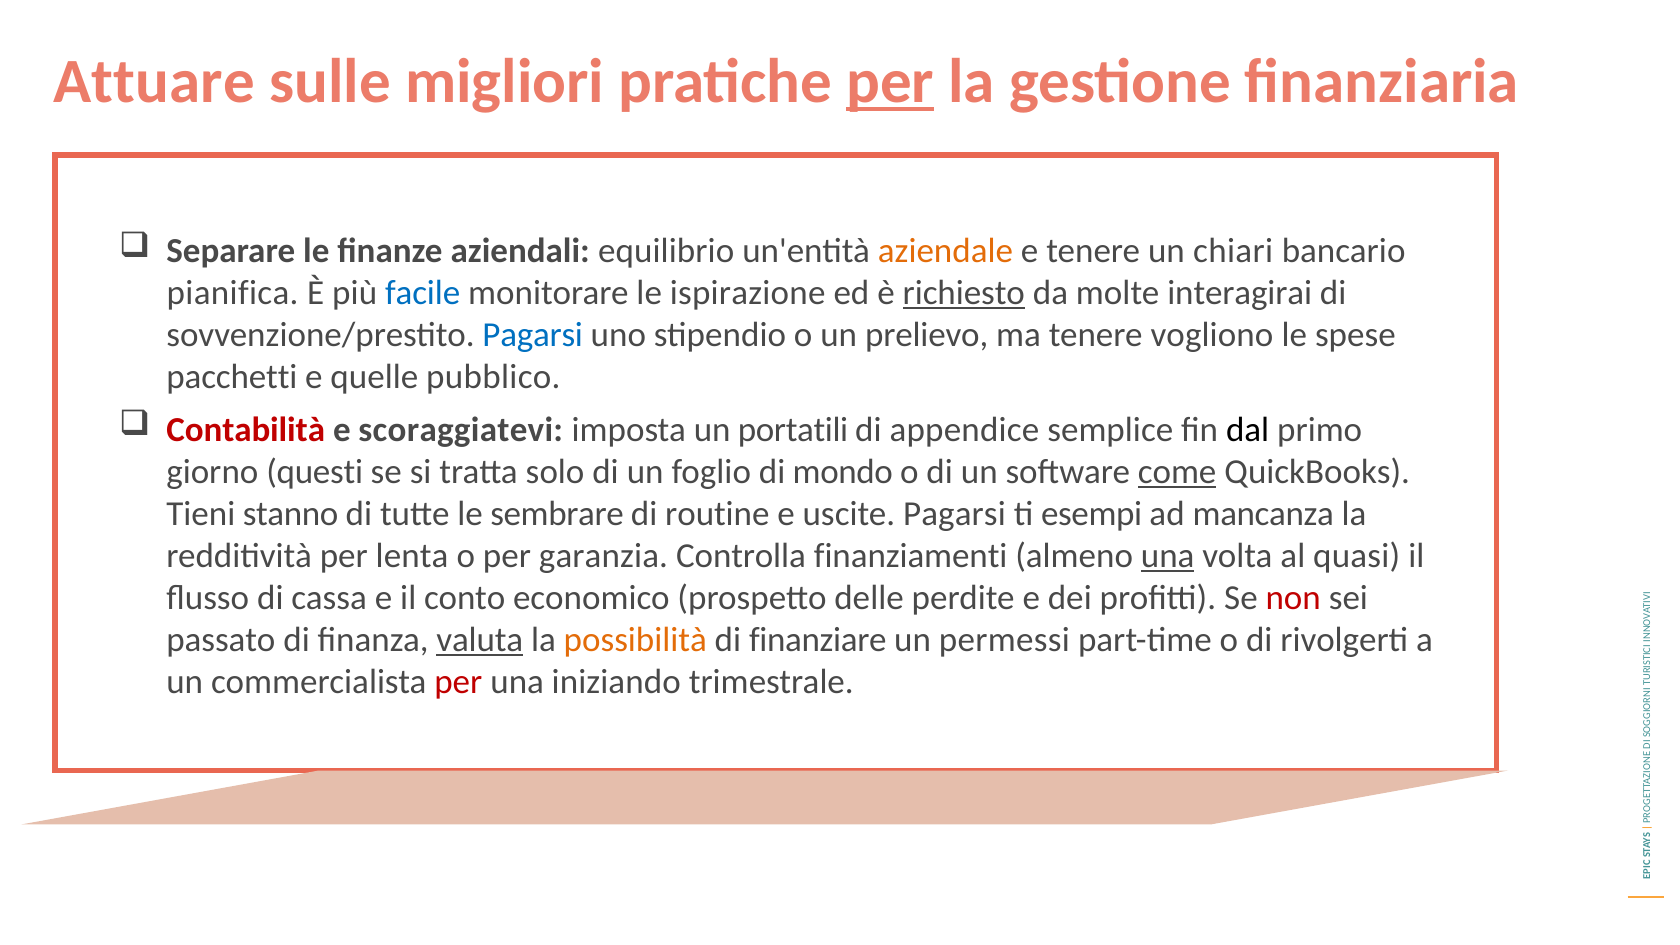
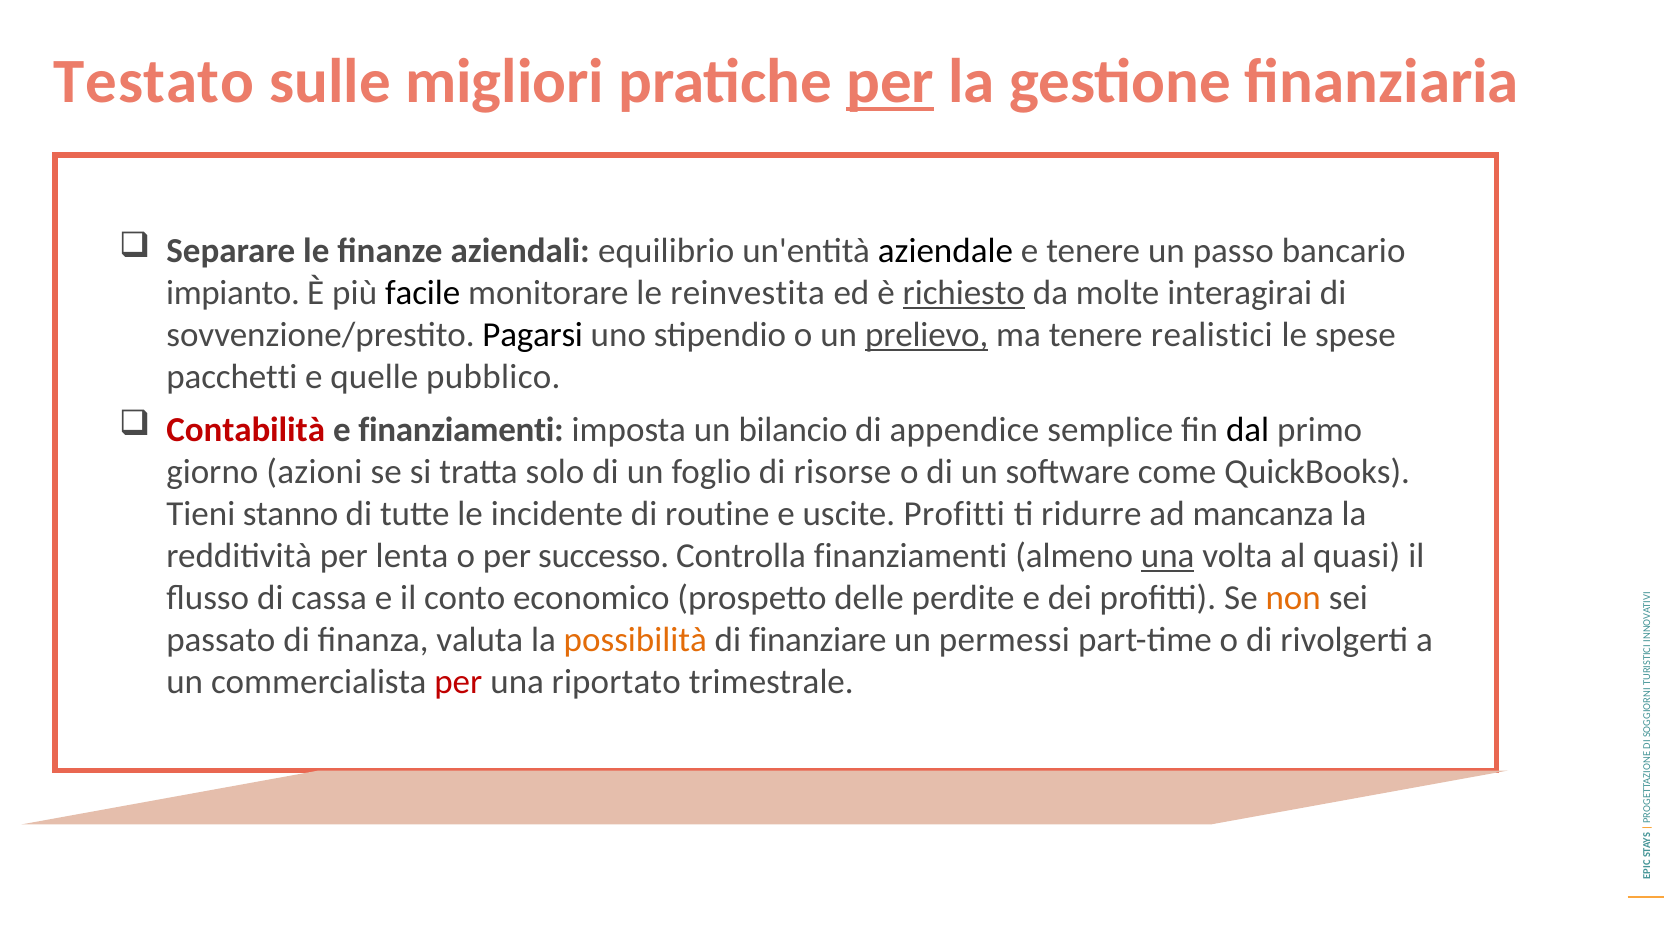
Attuare: Attuare -> Testato
aziendale colour: orange -> black
chiari: chiari -> passo
pianifica: pianifica -> impianto
facile colour: blue -> black
ispirazione: ispirazione -> reinvestita
Pagarsi at (533, 335) colour: blue -> black
prelievo underline: none -> present
vogliono: vogliono -> realistici
e scoraggiatevi: scoraggiatevi -> finanziamenti
portatili: portatili -> bilancio
questi: questi -> azioni
mondo: mondo -> risorse
come underline: present -> none
sembrare: sembrare -> incidente
uscite Pagarsi: Pagarsi -> Profitti
esempi: esempi -> ridurre
garanzia: garanzia -> successo
non colour: red -> orange
valuta underline: present -> none
iniziando: iniziando -> riportato
